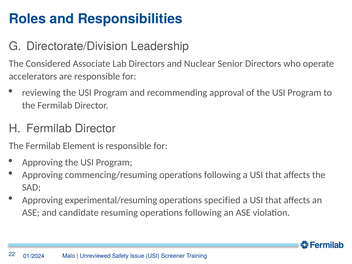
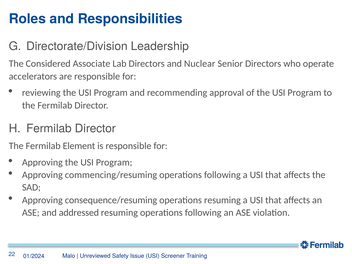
experimental/resuming: experimental/resuming -> consequence/resuming
operations specified: specified -> resuming
candidate: candidate -> addressed
